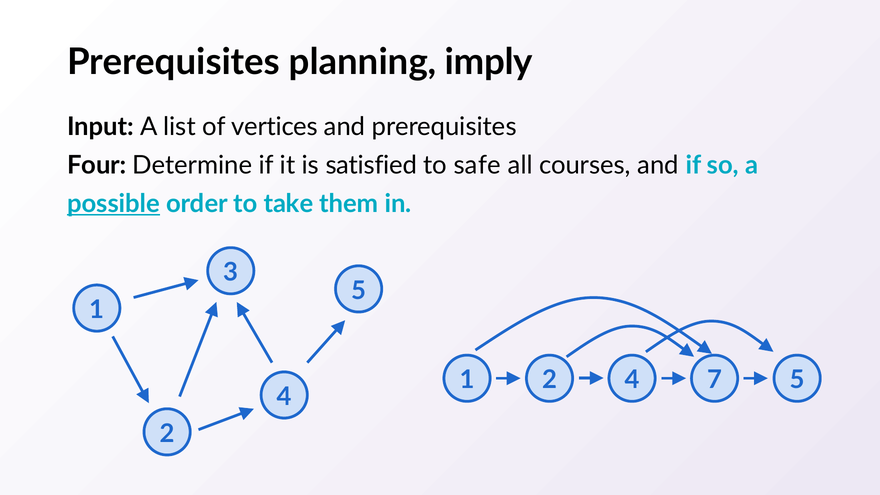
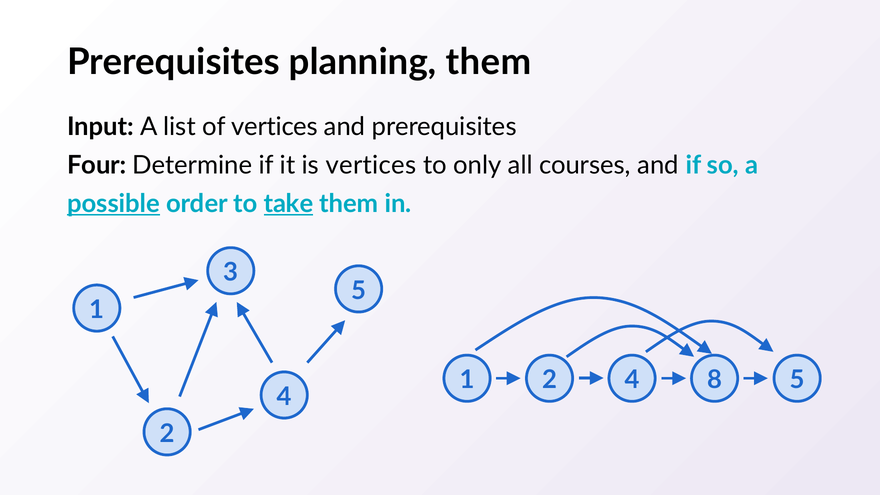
planning imply: imply -> them
is satisfied: satisfied -> vertices
safe: safe -> only
take underline: none -> present
7: 7 -> 8
